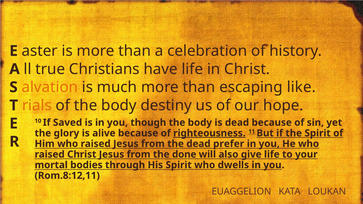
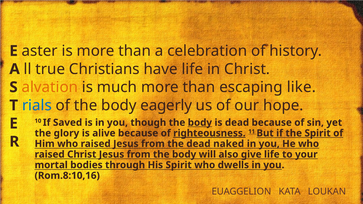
rials colour: orange -> blue
destiny: destiny -> eagerly
body at (200, 123) underline: none -> present
prefer: prefer -> naked
from the done: done -> body
Rom.8:12,11: Rom.8:12,11 -> Rom.8:10,16
